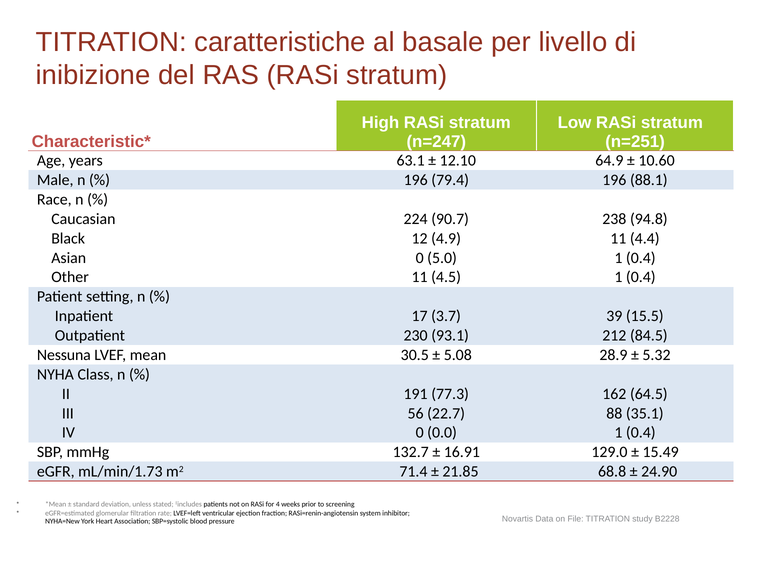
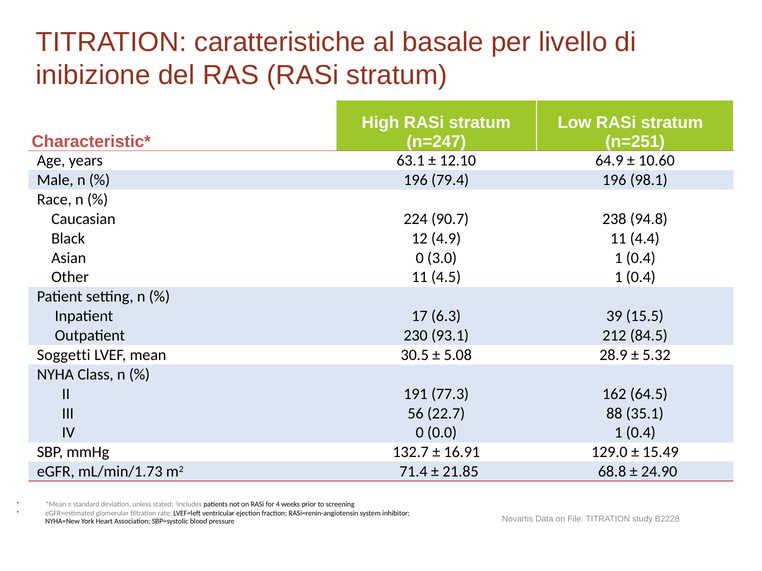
88.1: 88.1 -> 98.1
5.0: 5.0 -> 3.0
3.7: 3.7 -> 6.3
Nessuna: Nessuna -> Soggetti
